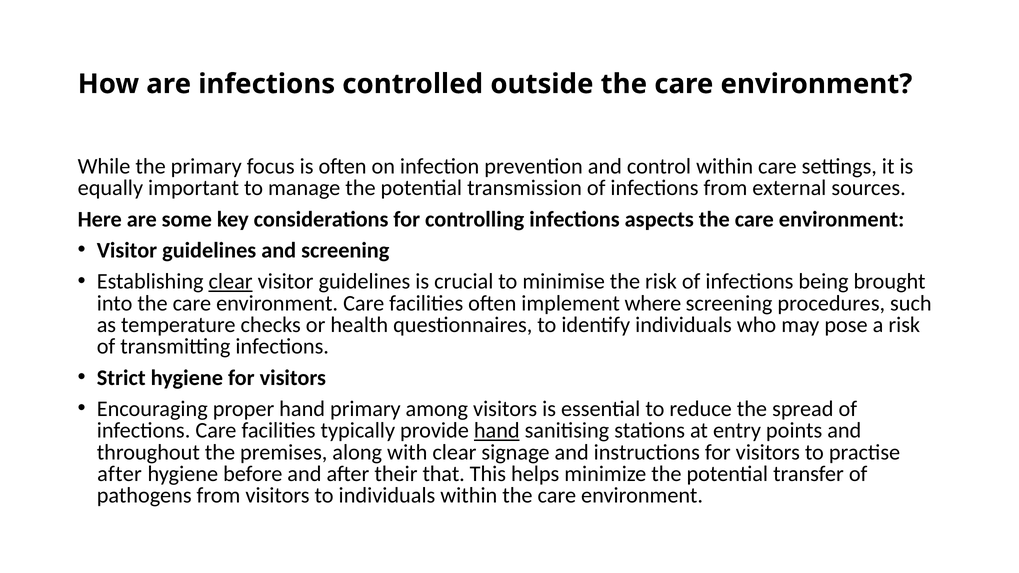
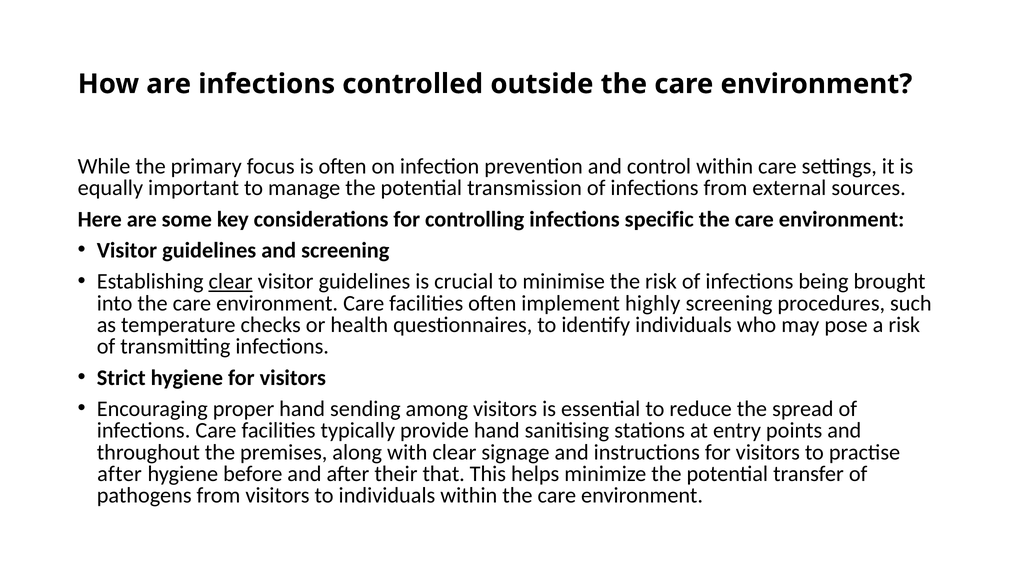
aspects: aspects -> specific
where: where -> highly
hand primary: primary -> sending
hand at (497, 431) underline: present -> none
